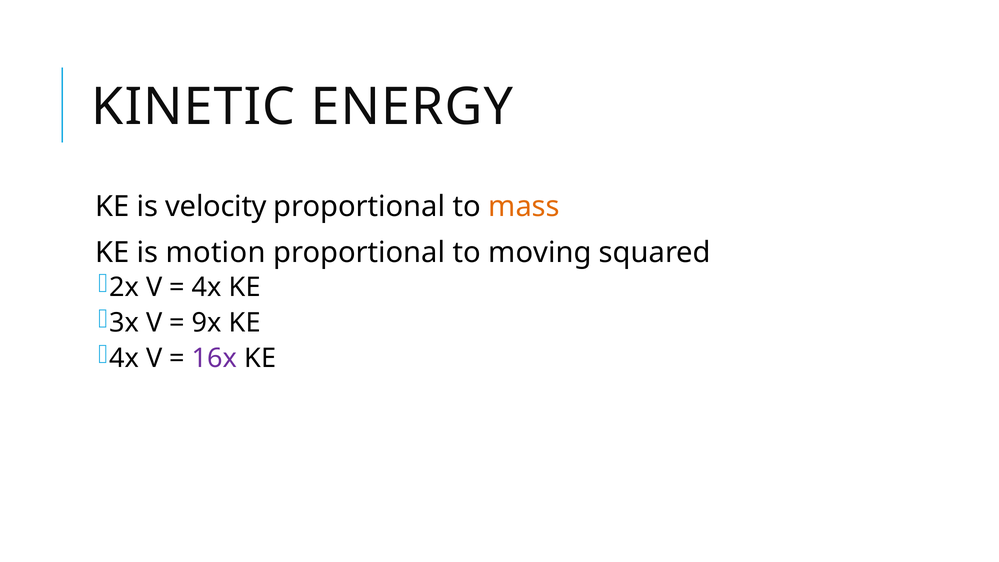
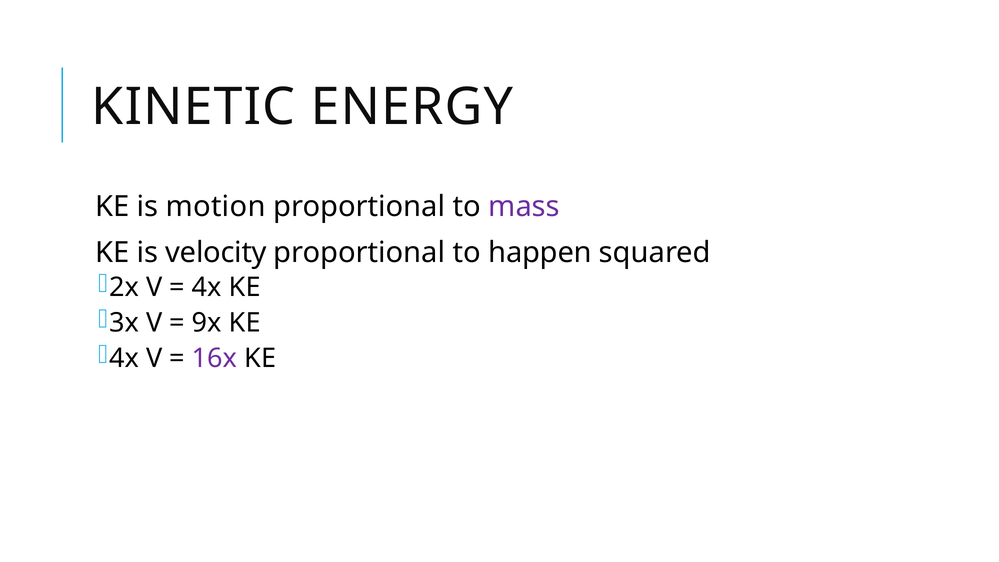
velocity: velocity -> motion
mass colour: orange -> purple
motion: motion -> velocity
moving: moving -> happen
